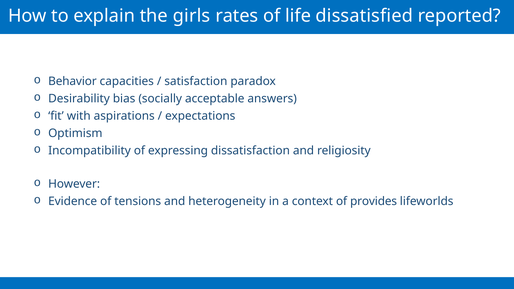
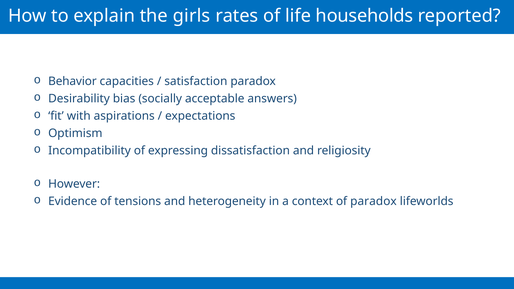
dissatisfied: dissatisfied -> households
of provides: provides -> paradox
